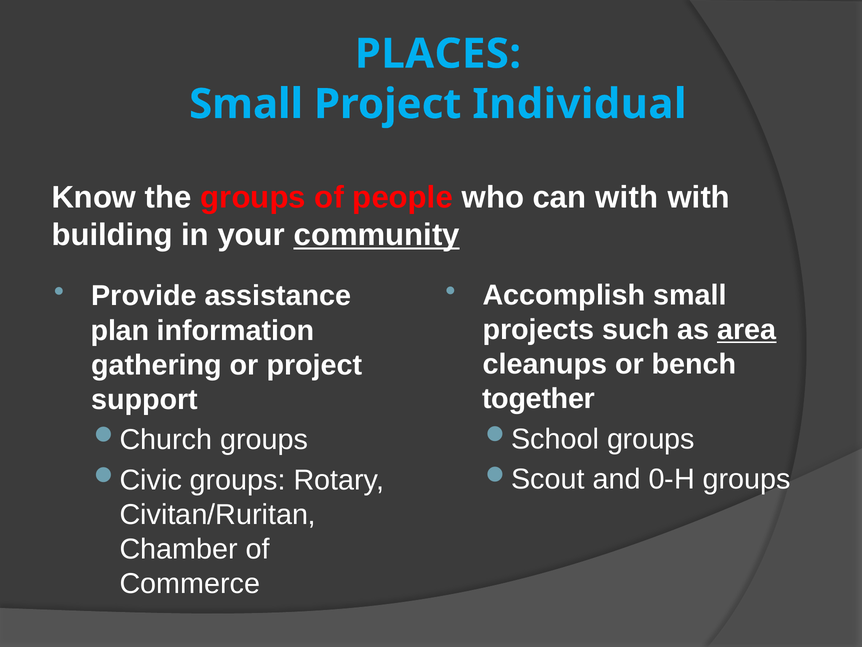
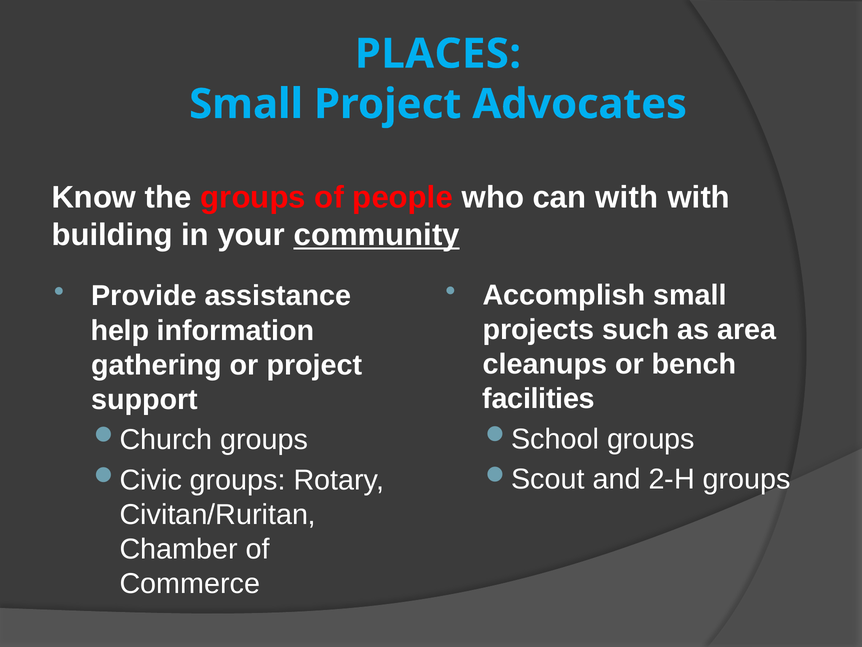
Individual: Individual -> Advocates
area underline: present -> none
plan: plan -> help
together: together -> facilities
0-H: 0-H -> 2-H
